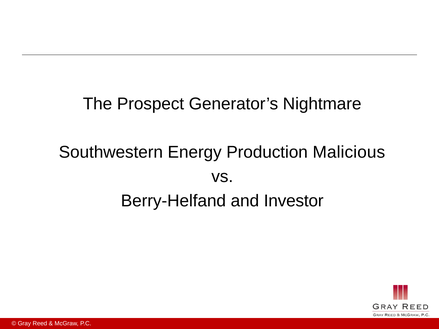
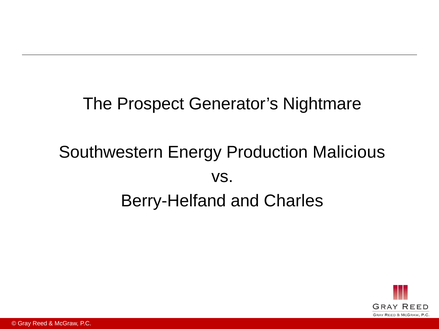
Investor: Investor -> Charles
